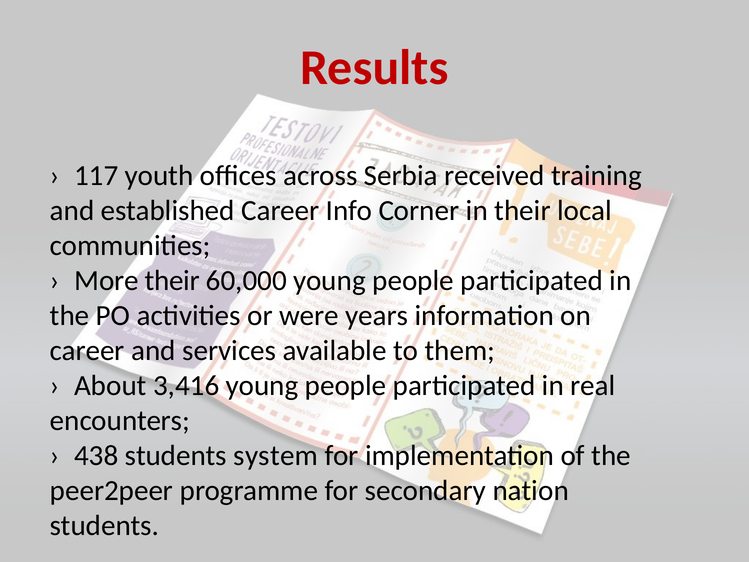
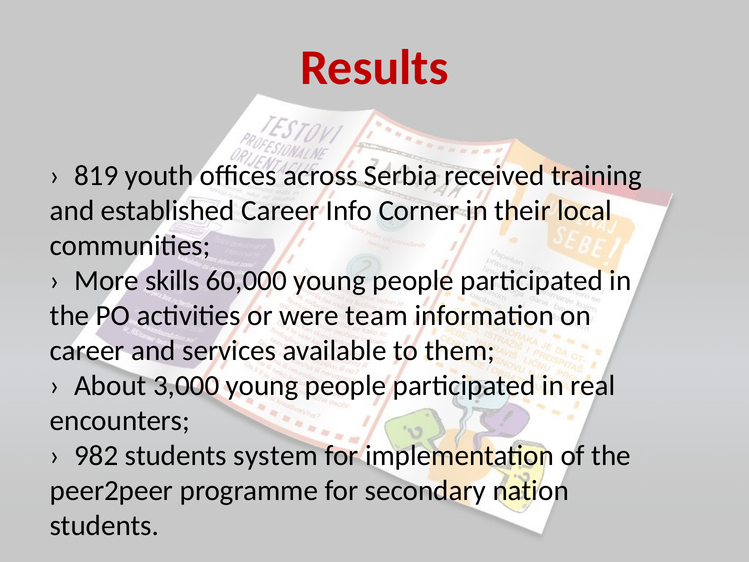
117: 117 -> 819
More their: their -> skills
years: years -> team
3,416: 3,416 -> 3,000
438: 438 -> 982
